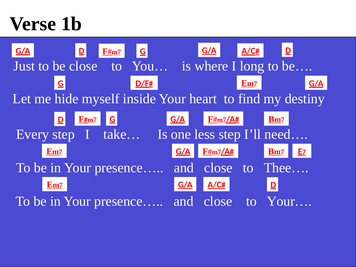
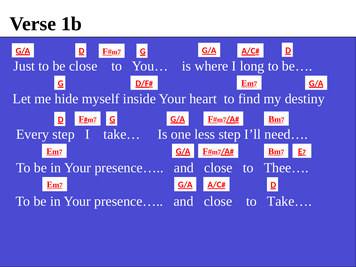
to Your…: Your… -> Take…
